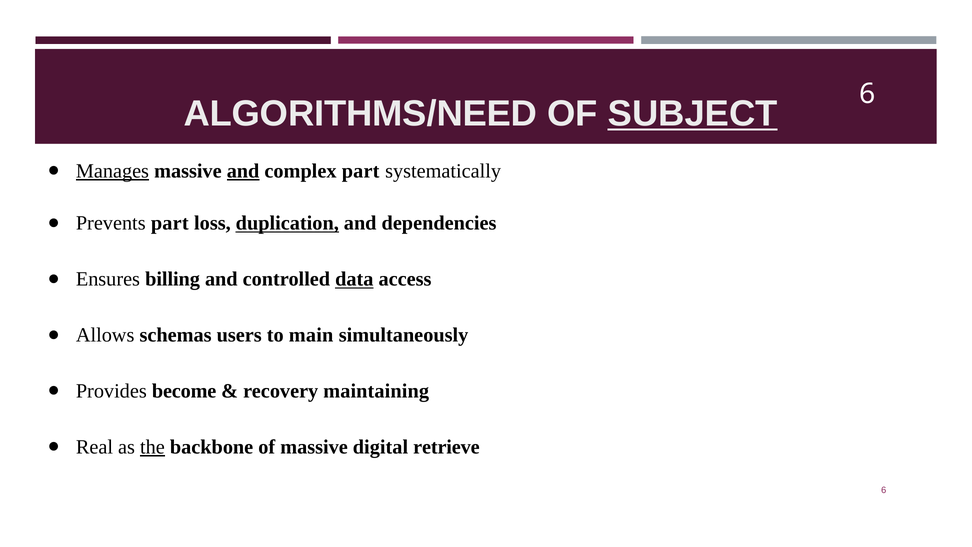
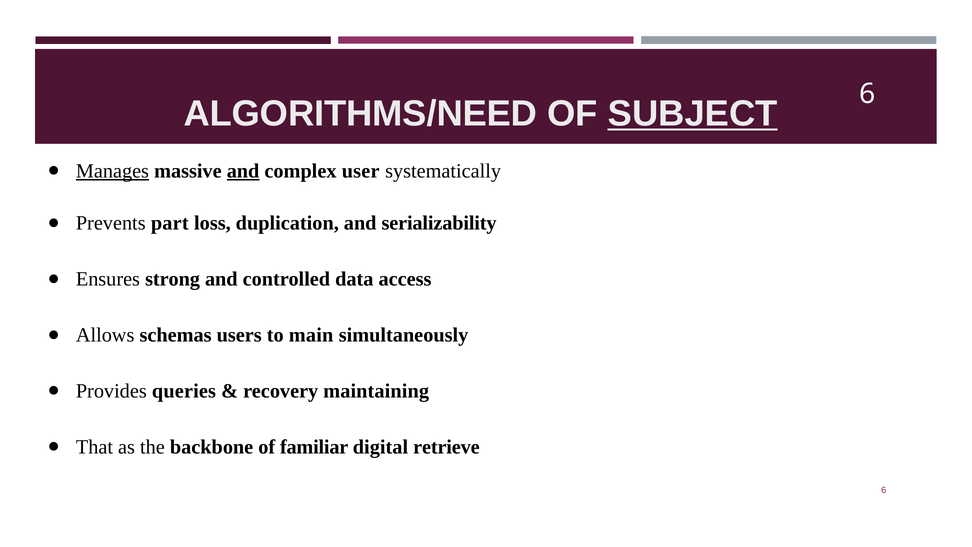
complex part: part -> user
duplication underline: present -> none
dependencies: dependencies -> serializability
billing: billing -> strong
data underline: present -> none
become: become -> queries
Real: Real -> That
the underline: present -> none
of massive: massive -> familiar
